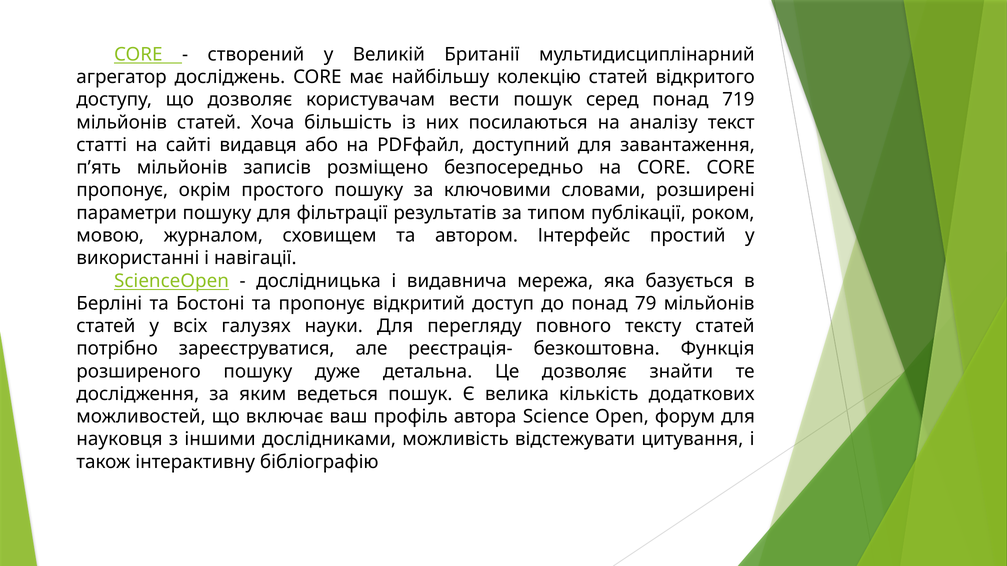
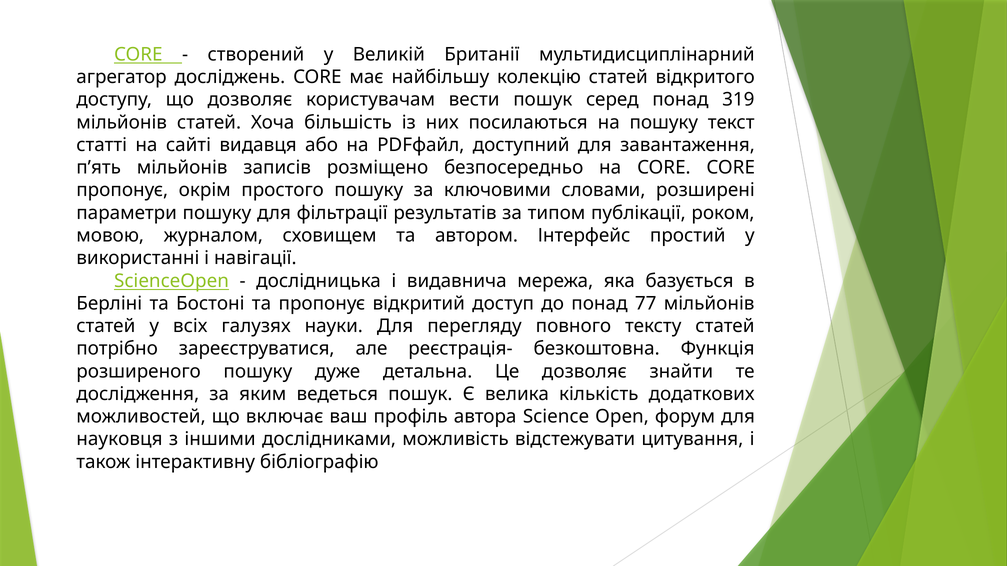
719: 719 -> 319
на аналізу: аналізу -> пошуку
79: 79 -> 77
